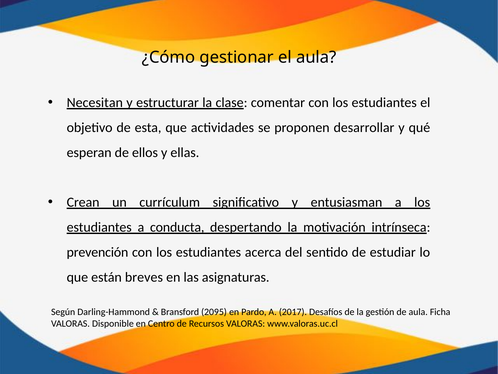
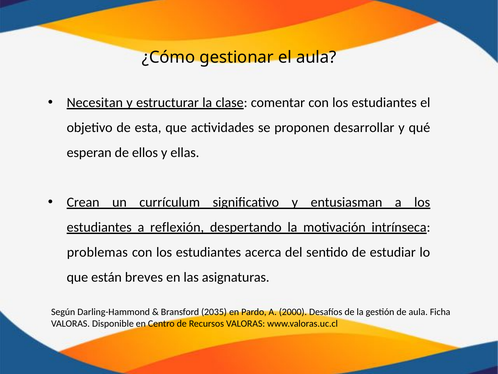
conducta: conducta -> reflexión
prevención: prevención -> problemas
2095: 2095 -> 2035
2017: 2017 -> 2000
